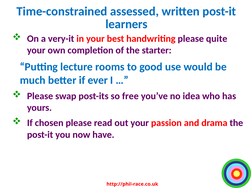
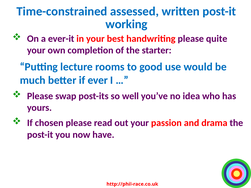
learners: learners -> working
very-it: very-it -> ever-it
free: free -> well
